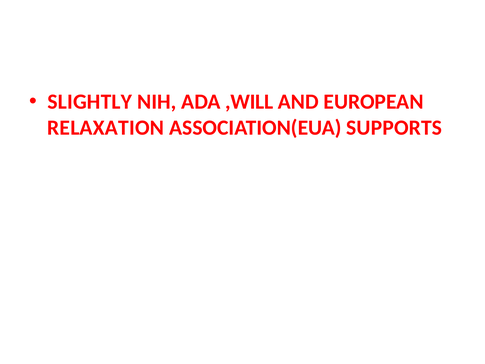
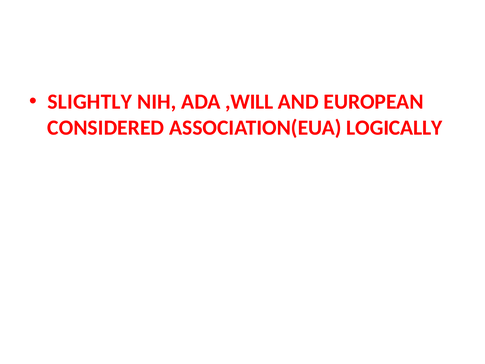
RELAXATION: RELAXATION -> CONSIDERED
SUPPORTS: SUPPORTS -> LOGICALLY
